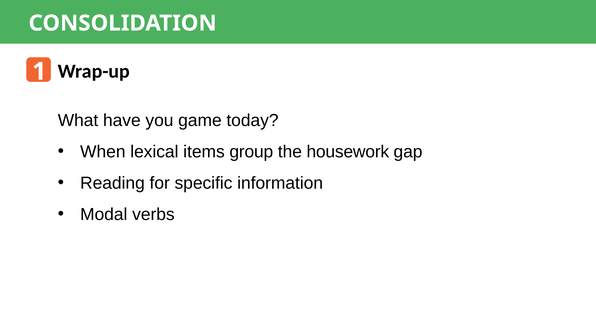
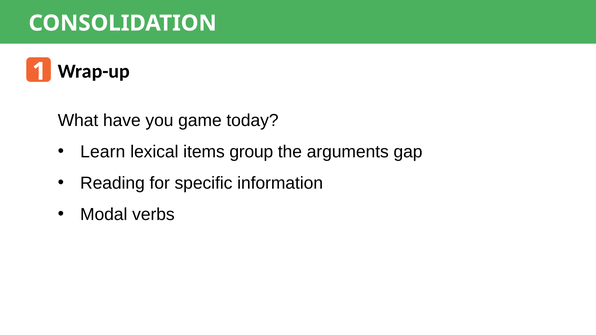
When: When -> Learn
housework: housework -> arguments
